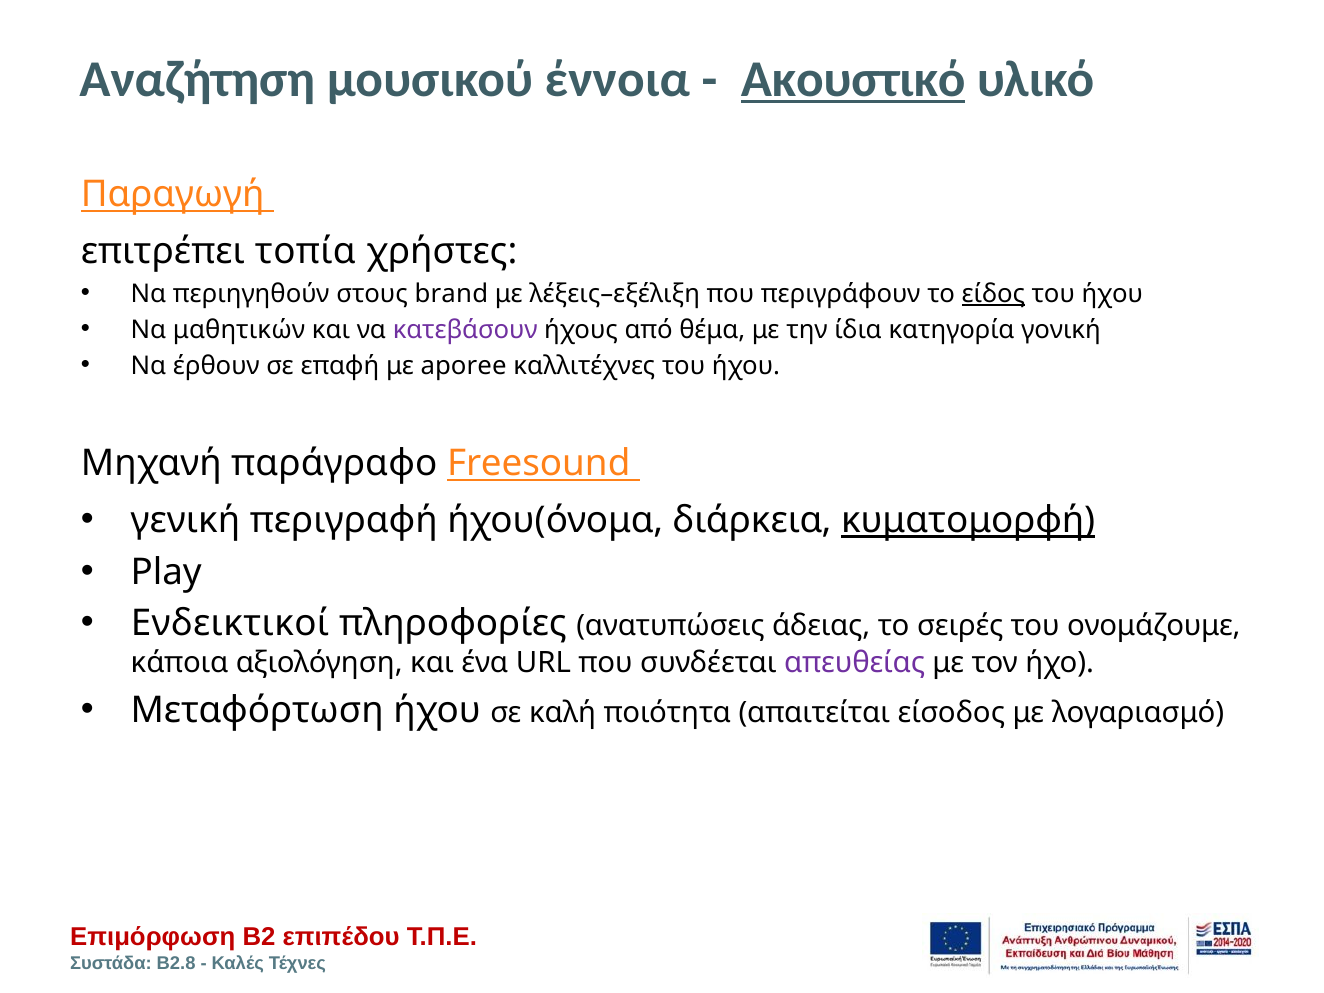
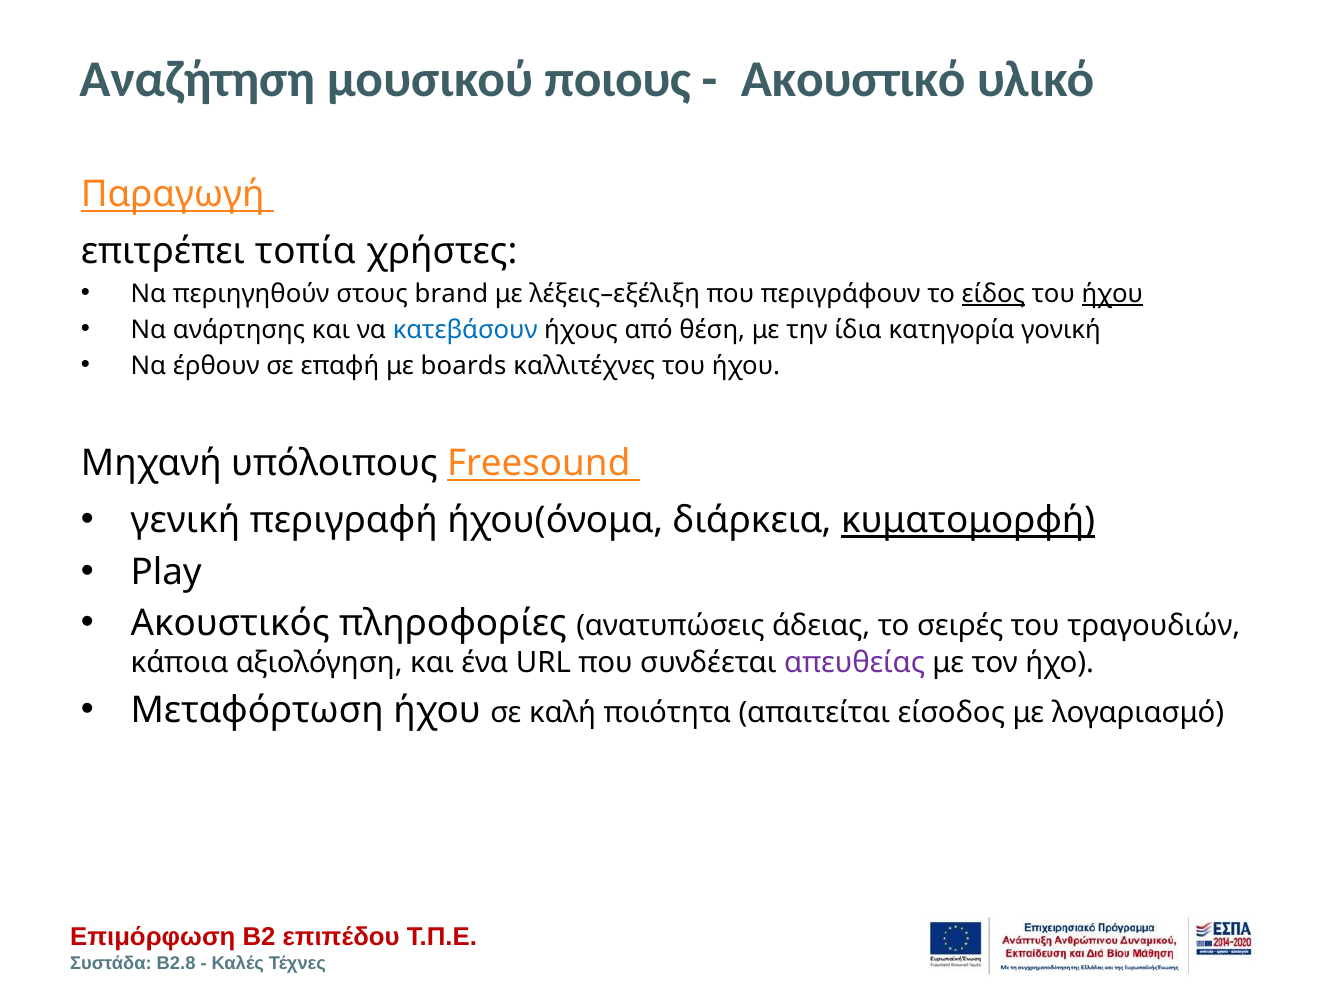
έννοια: έννοια -> ποιους
Ακουστικό underline: present -> none
ήχου at (1112, 294) underline: none -> present
μαθητικών: μαθητικών -> ανάρτησης
κατεβάσουν colour: purple -> blue
θέμα: θέμα -> θέση
aporee: aporee -> boards
παράγραφο: παράγραφο -> υπόλοιπους
Ενδεικτικοί: Ενδεικτικοί -> Ακουστικός
ονομάζουμε: ονομάζουμε -> τραγουδιών
